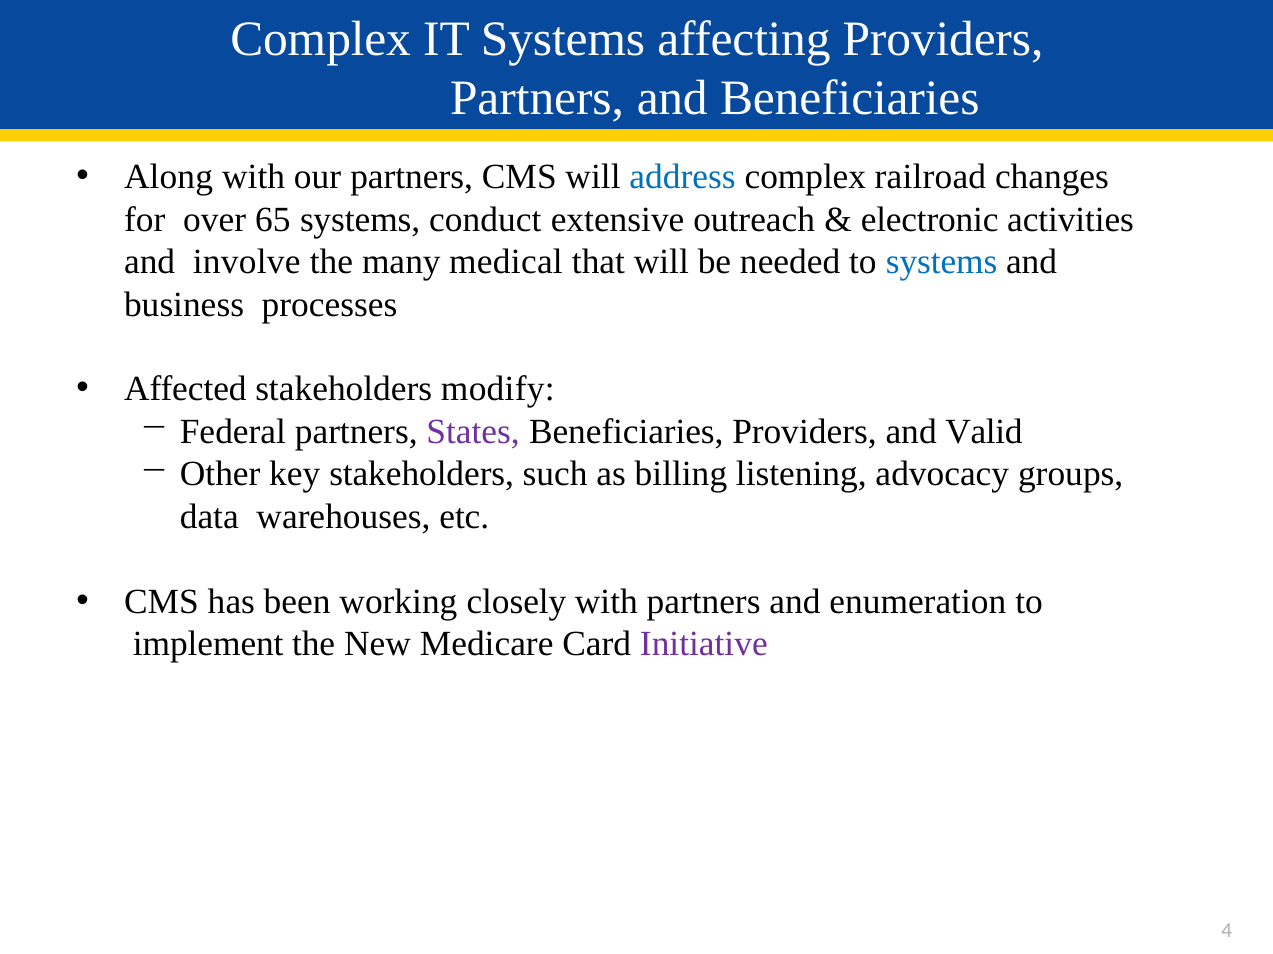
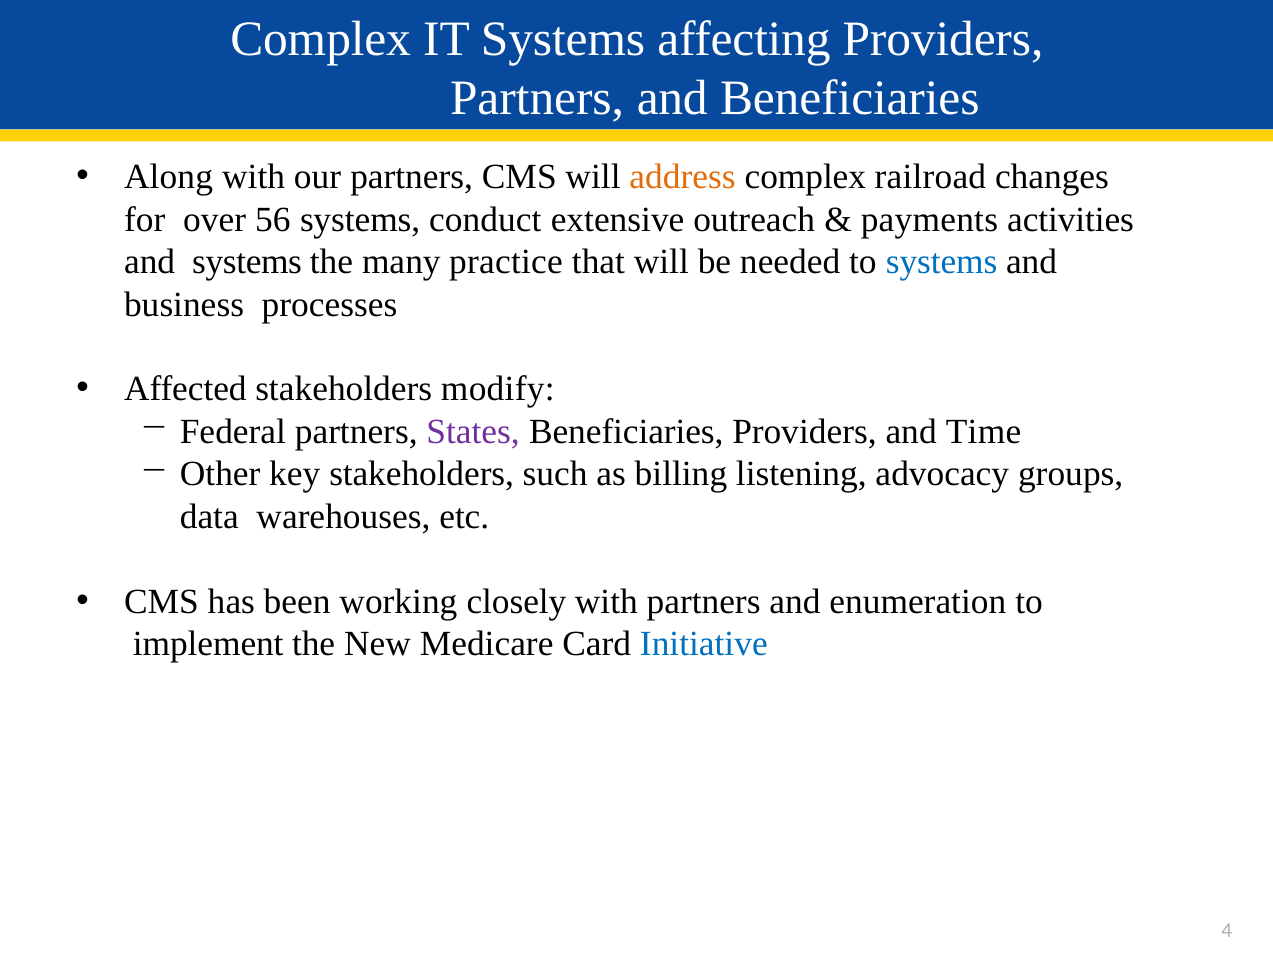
address colour: blue -> orange
65: 65 -> 56
electronic: electronic -> payments
and involve: involve -> systems
medical: medical -> practice
Valid: Valid -> Time
Initiative colour: purple -> blue
